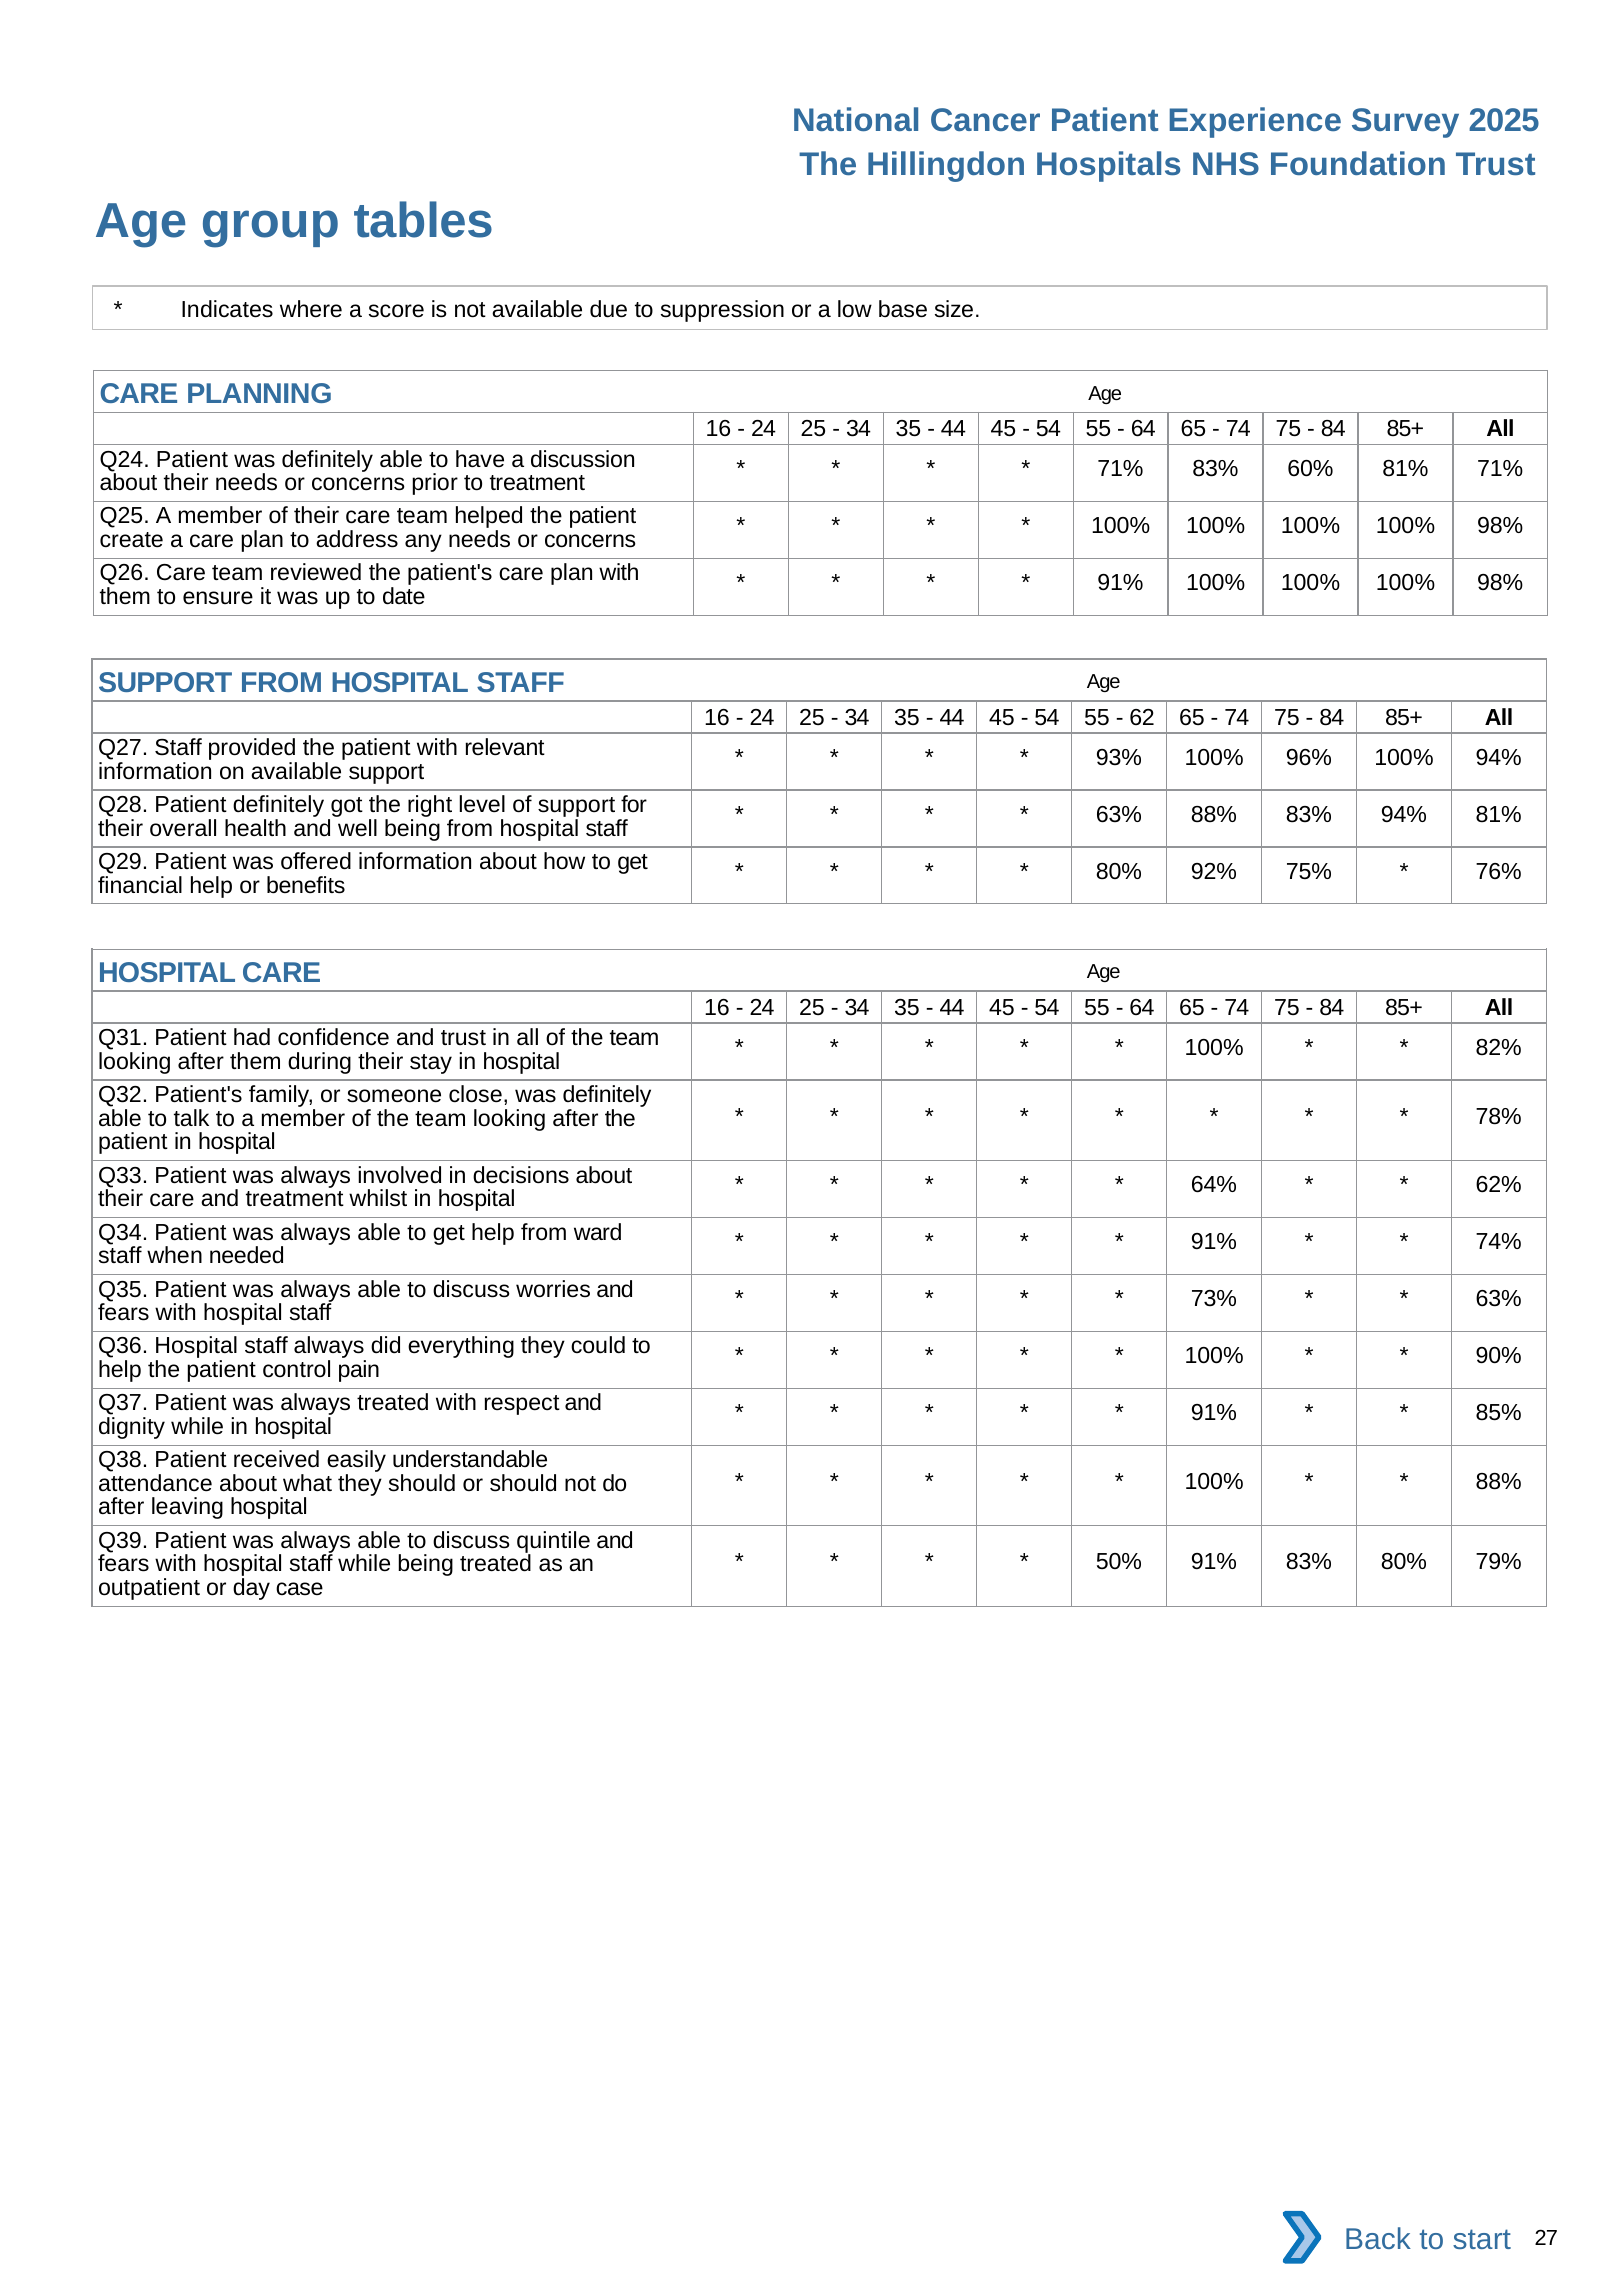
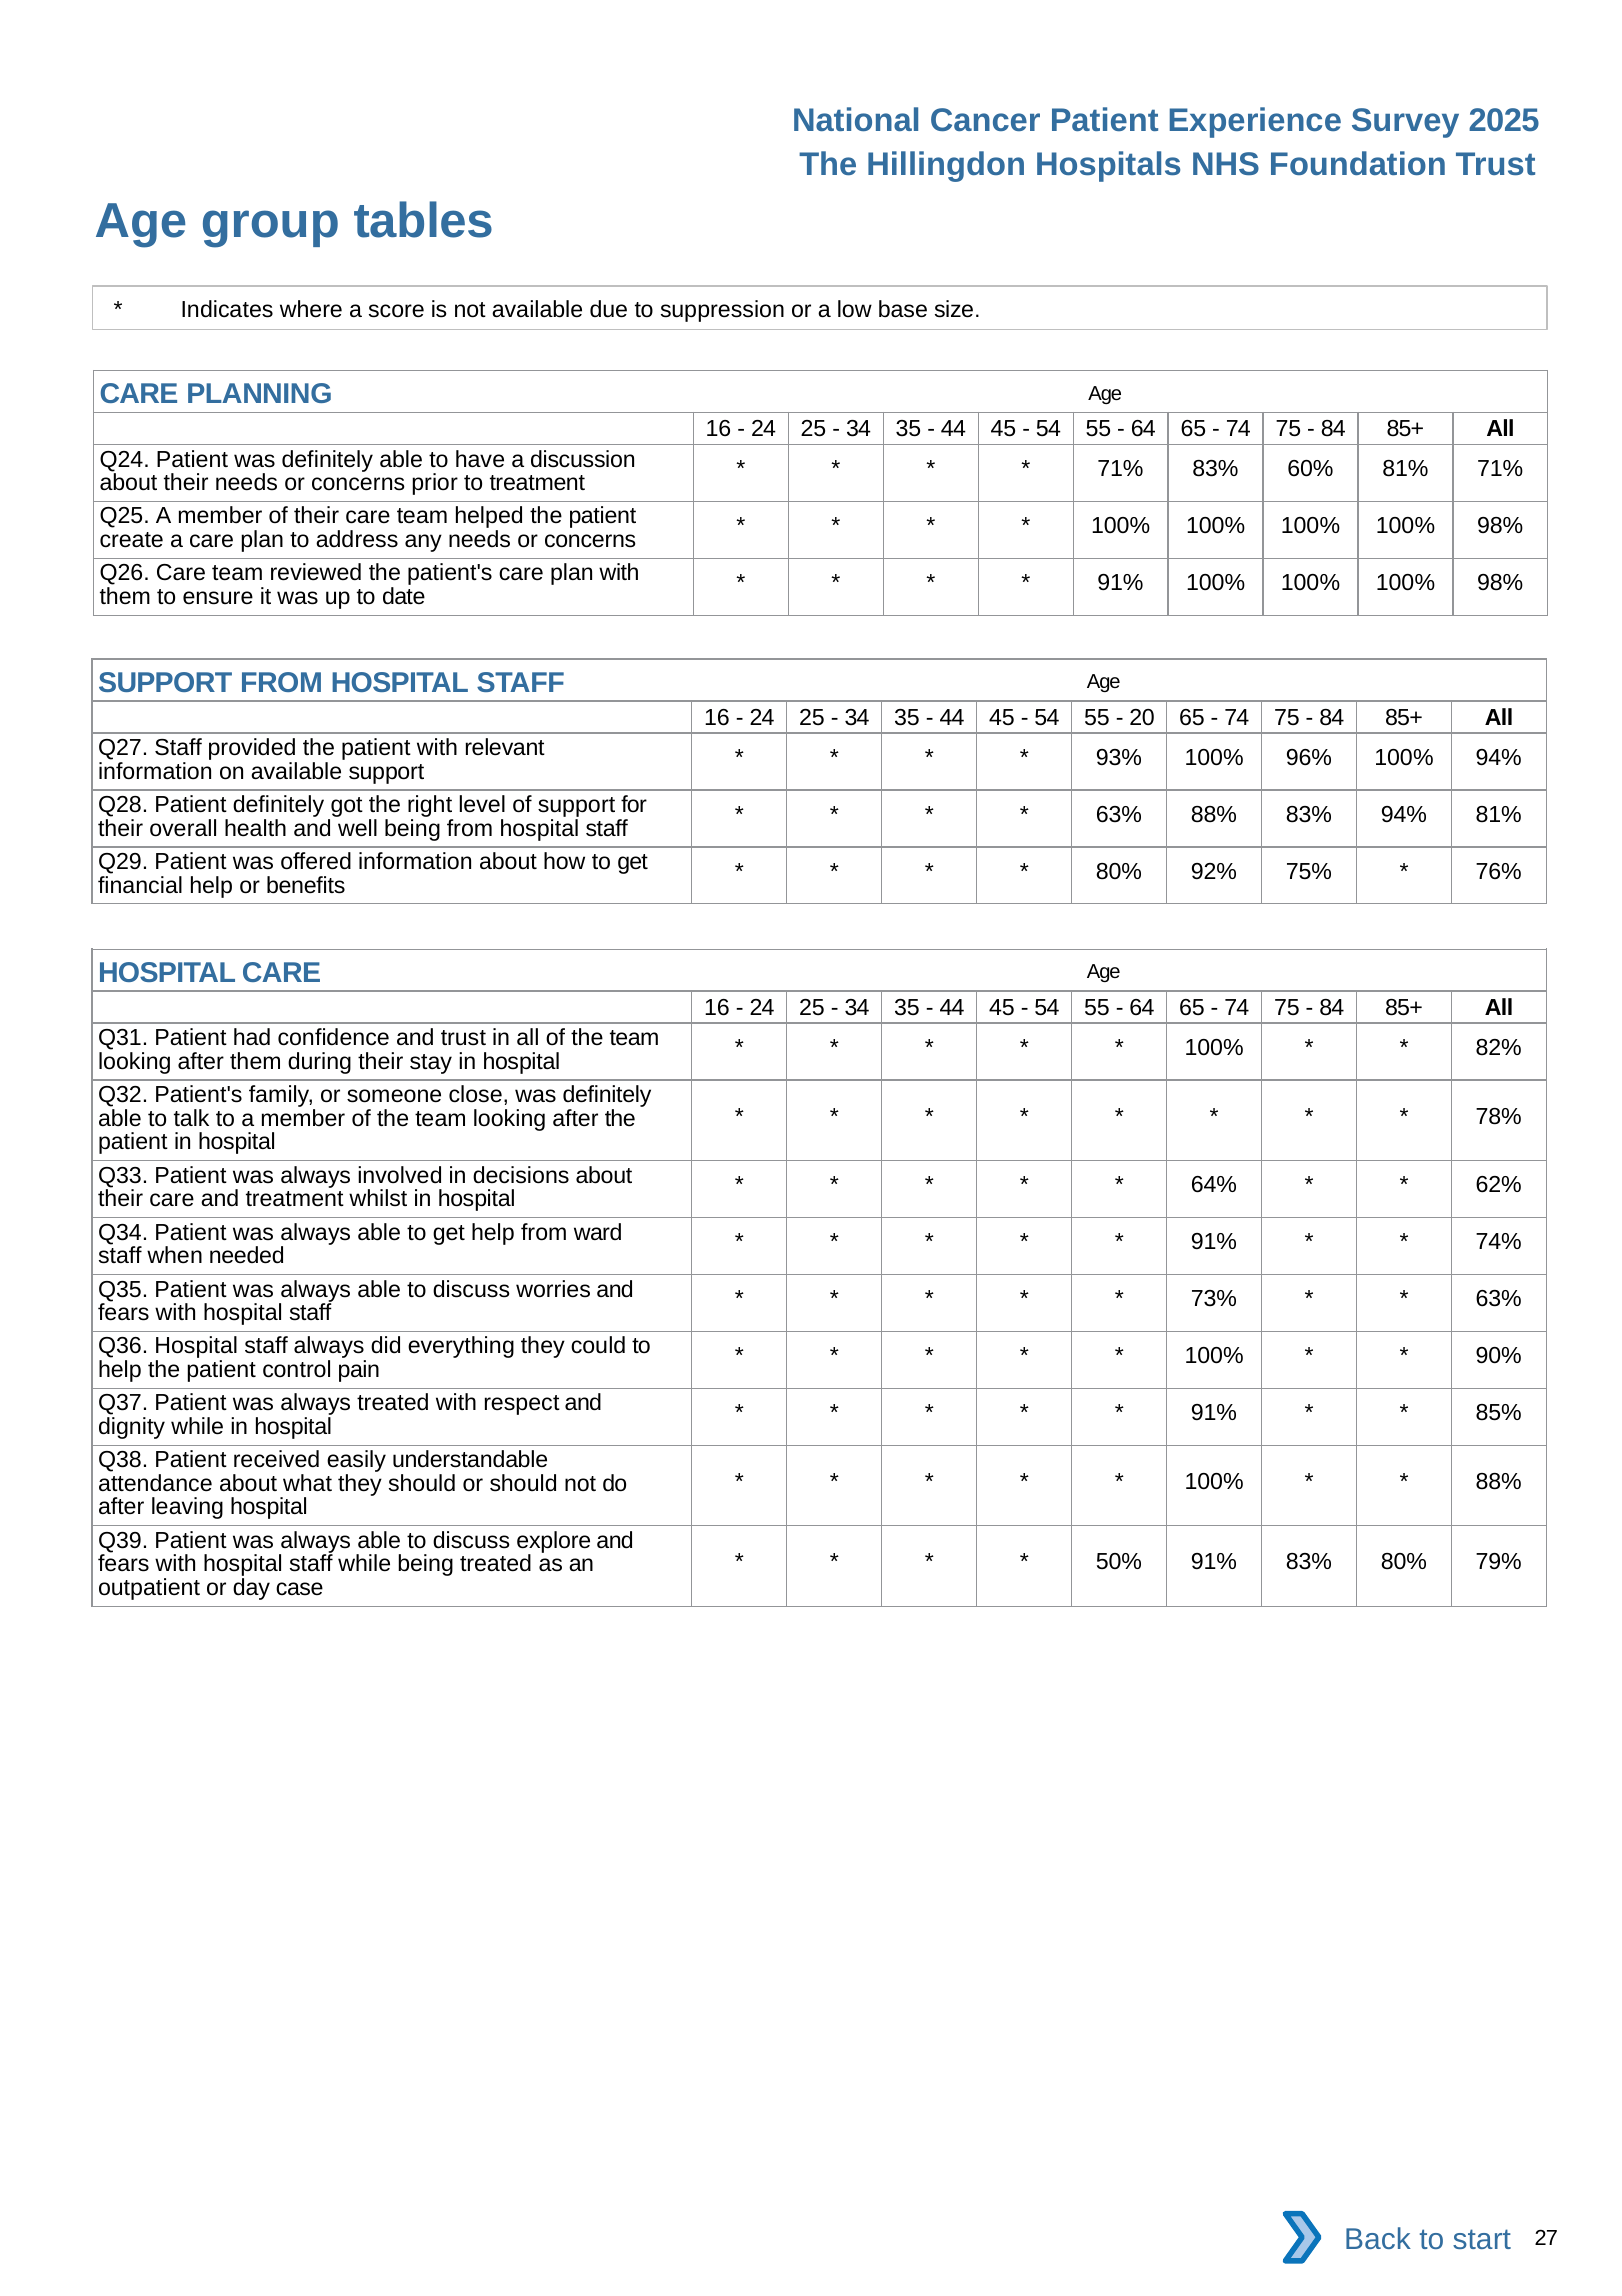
62: 62 -> 20
quintile: quintile -> explore
